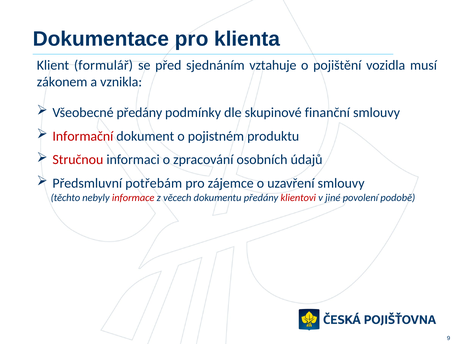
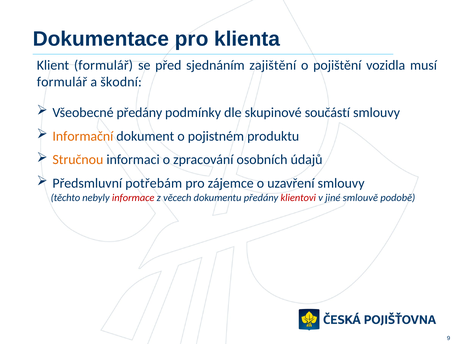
vztahuje: vztahuje -> zajištění
zákonem at (62, 82): zákonem -> formulář
vznikla: vznikla -> škodní
finanční: finanční -> součástí
Informační colour: red -> orange
Stručnou colour: red -> orange
povolení: povolení -> smlouvě
